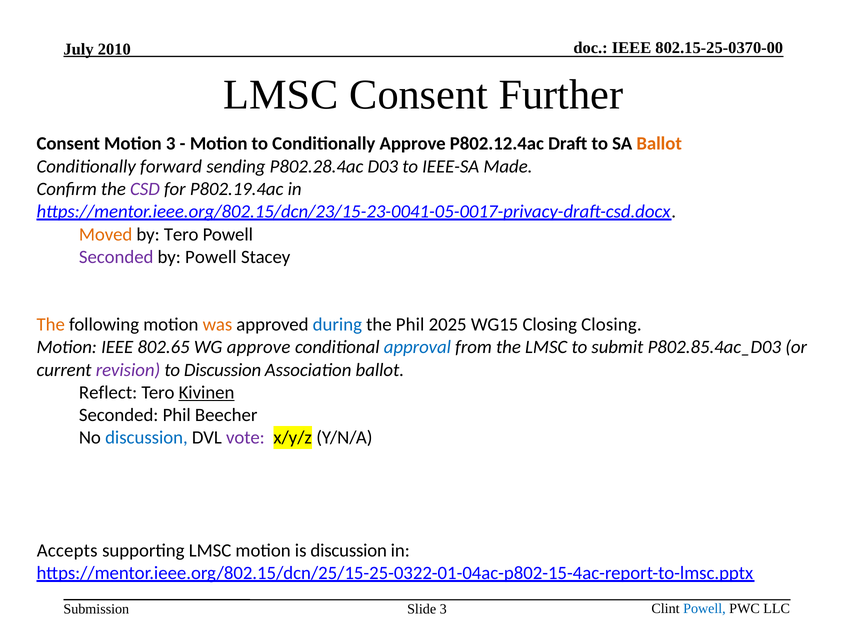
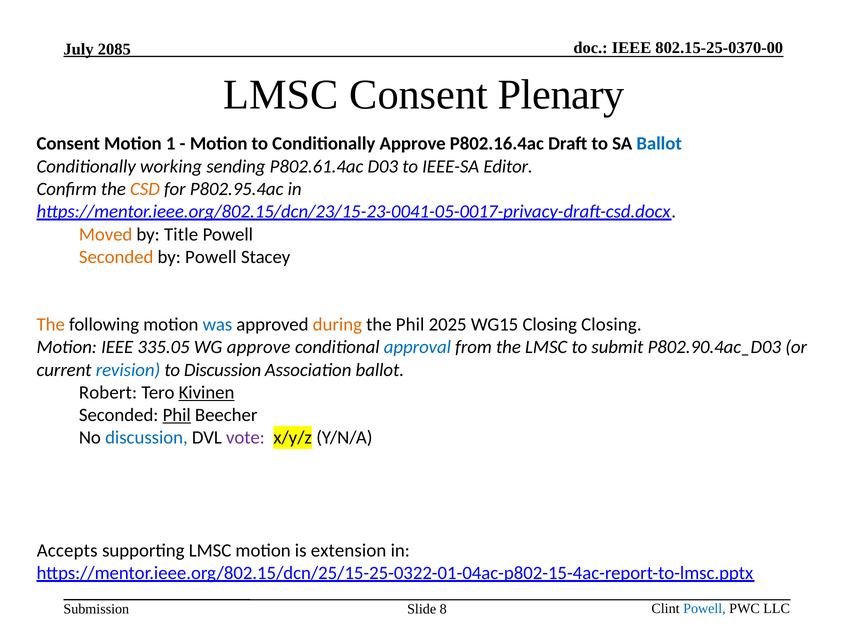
2010: 2010 -> 2085
Further: Further -> Plenary
Motion 3: 3 -> 1
P802.12.4ac: P802.12.4ac -> P802.16.4ac
Ballot at (659, 144) colour: orange -> blue
forward: forward -> working
P802.28.4ac: P802.28.4ac -> P802.61.4ac
Made: Made -> Editor
CSD colour: purple -> orange
P802.19.4ac: P802.19.4ac -> P802.95.4ac
by Tero: Tero -> Title
Seconded at (116, 257) colour: purple -> orange
was colour: orange -> blue
during colour: blue -> orange
802.65: 802.65 -> 335.05
P802.85.4ac_D03: P802.85.4ac_D03 -> P802.90.4ac_D03
revision colour: purple -> blue
Reflect: Reflect -> Robert
Phil at (177, 415) underline: none -> present
is discussion: discussion -> extension
Slide 3: 3 -> 8
